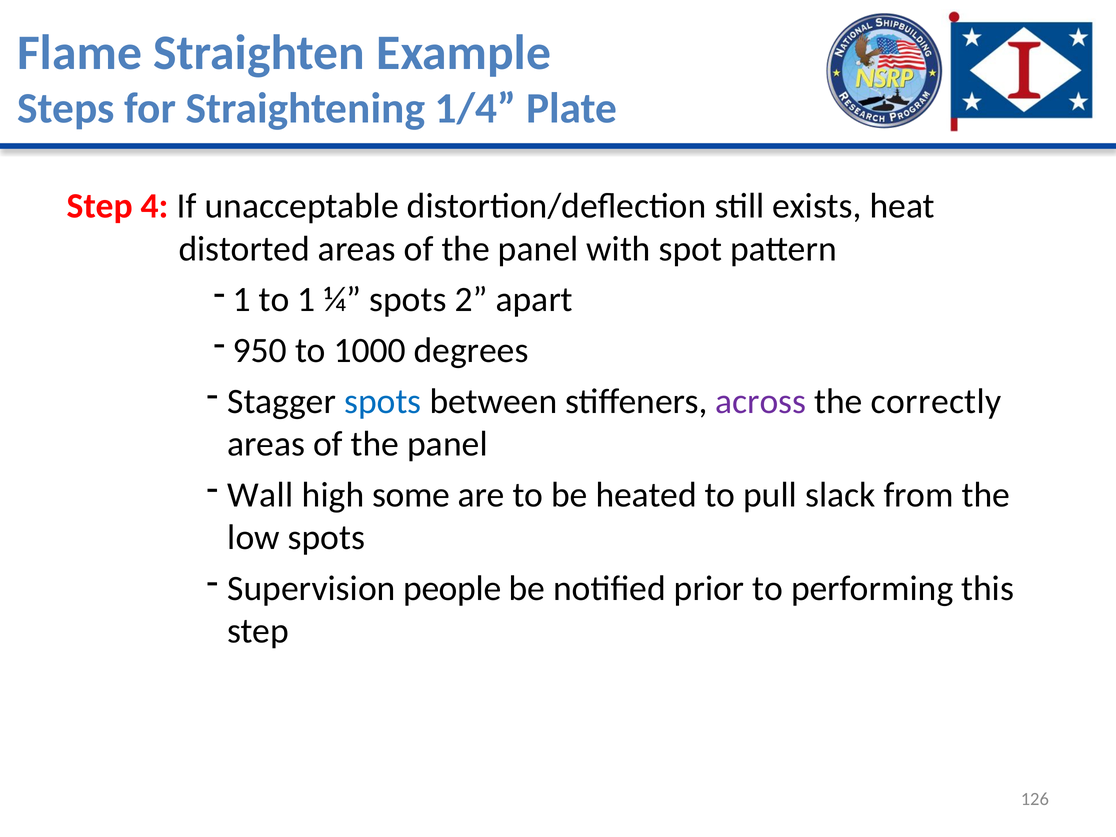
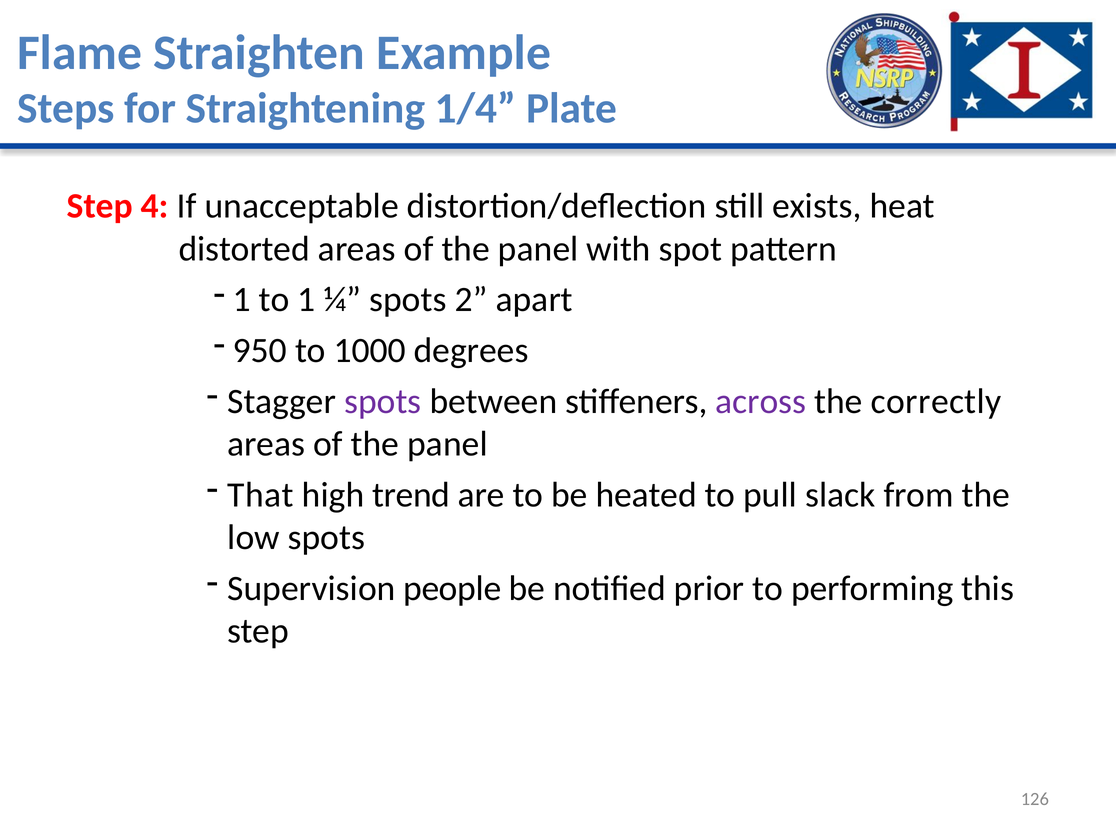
spots at (383, 401) colour: blue -> purple
Wall: Wall -> That
some: some -> trend
